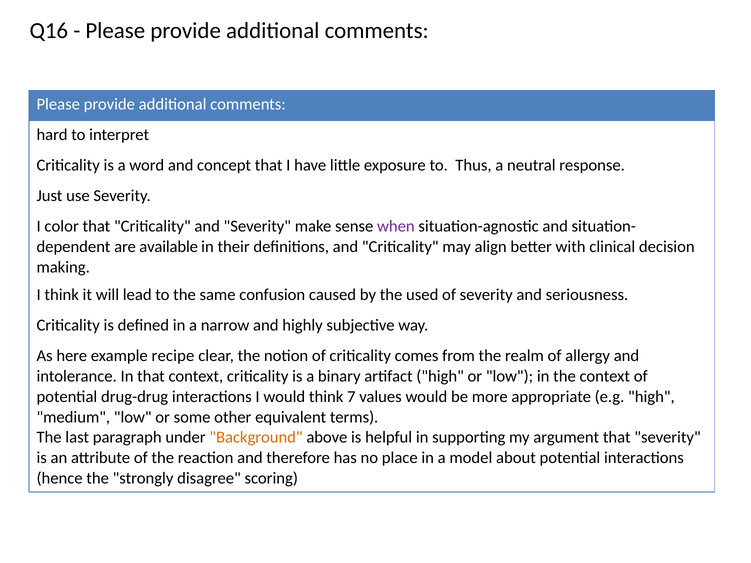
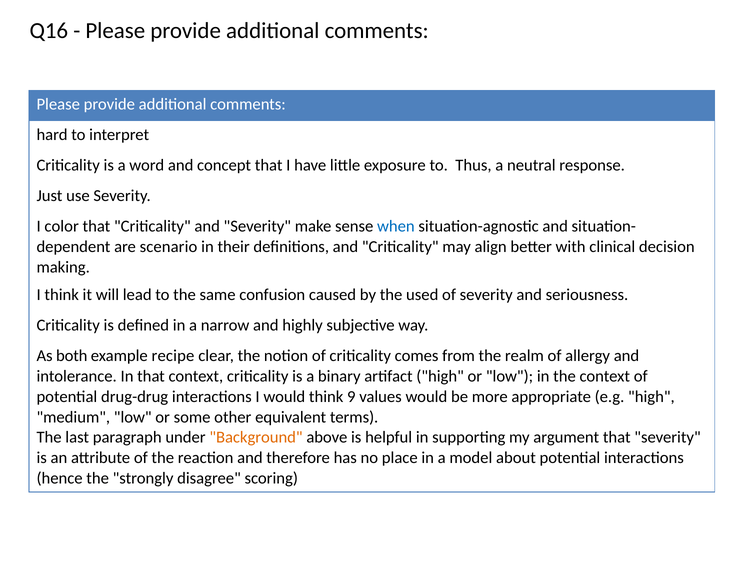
when colour: purple -> blue
available: available -> scenario
here: here -> both
7: 7 -> 9
